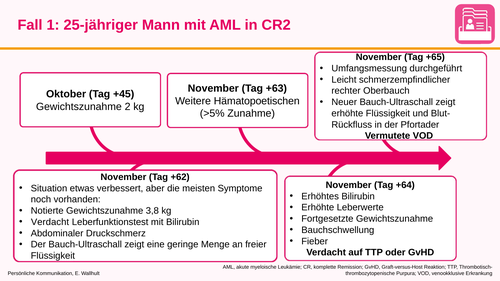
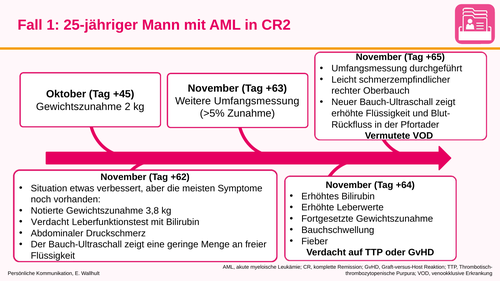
Weitere Hämatopoetischen: Hämatopoetischen -> Umfangsmessung
